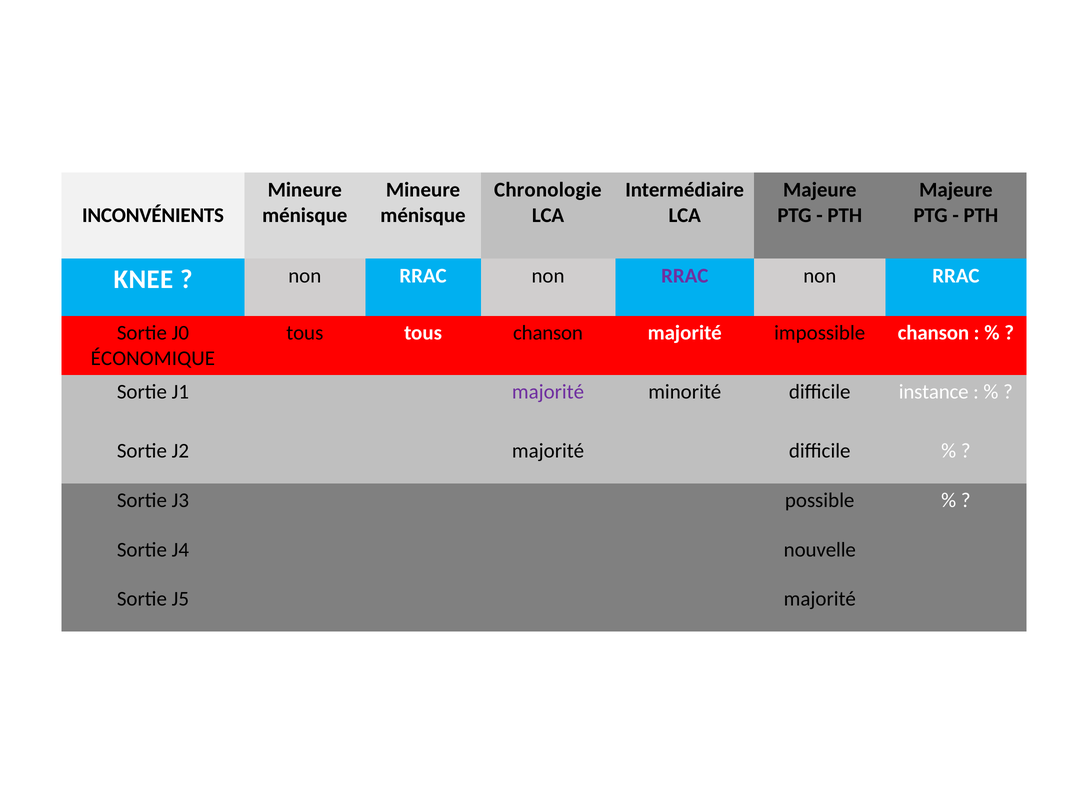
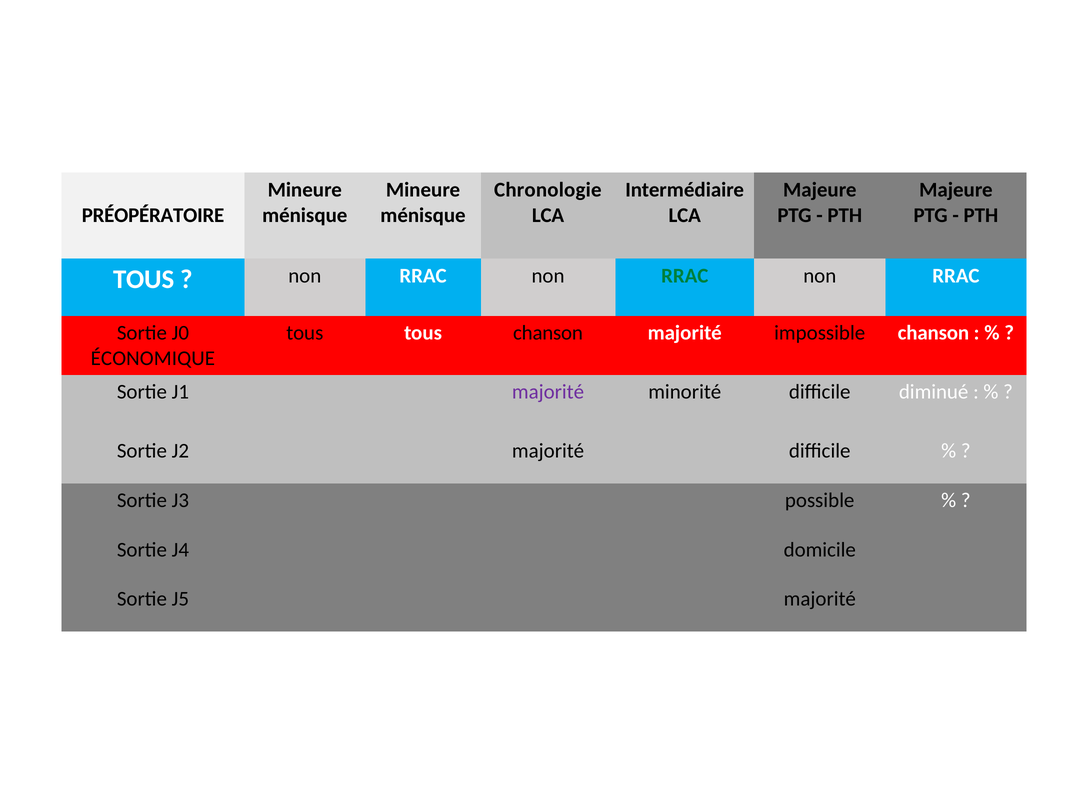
INCONVÉNIENTS: INCONVÉNIENTS -> PRÉOPÉRATOIRE
KNEE at (144, 280): KNEE -> TOUS
RRAC at (685, 276) colour: purple -> green
instance: instance -> diminué
nouvelle: nouvelle -> domicile
